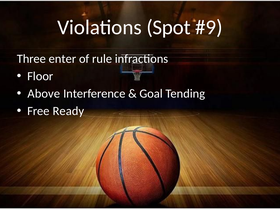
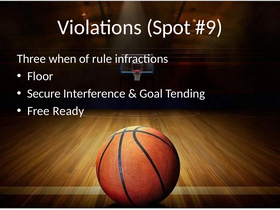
enter: enter -> when
Above: Above -> Secure
